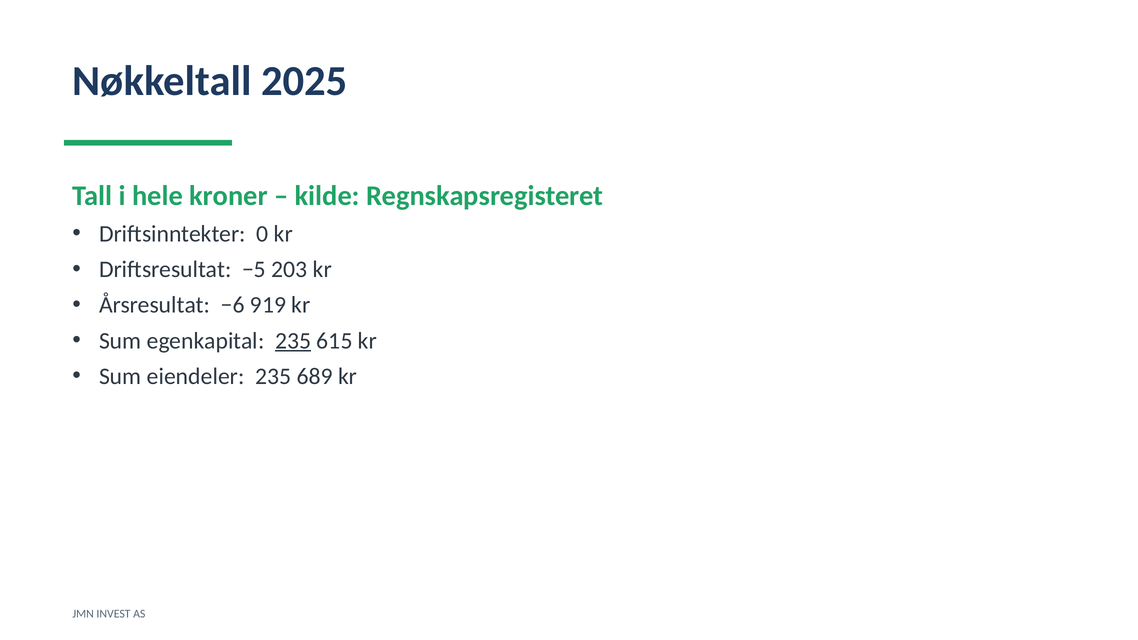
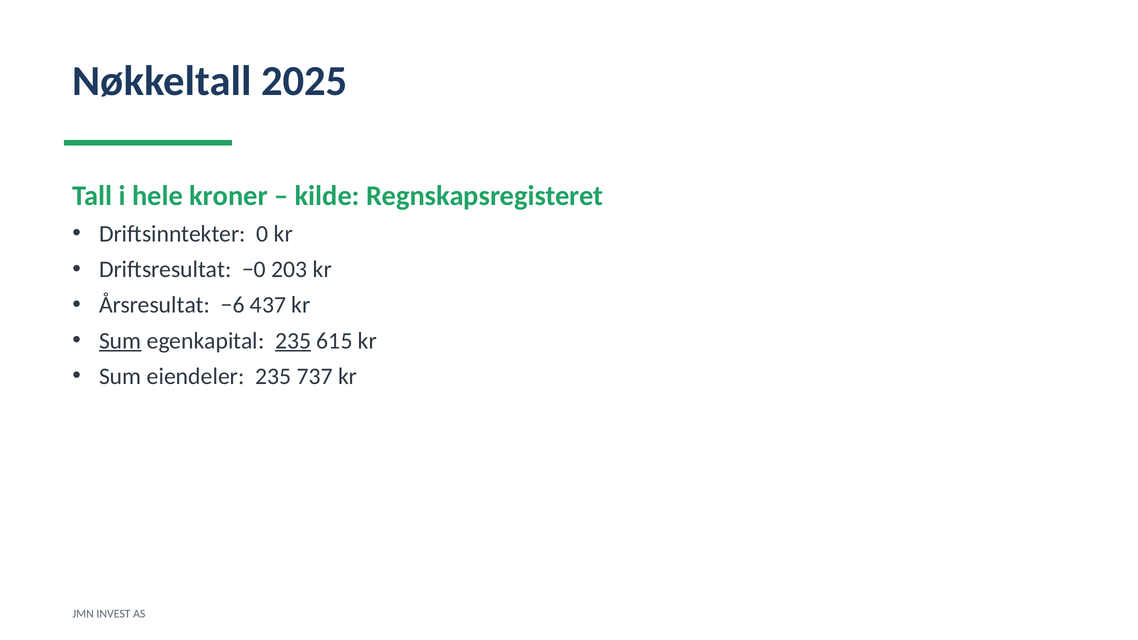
−5: −5 -> −0
919: 919 -> 437
Sum at (120, 341) underline: none -> present
689: 689 -> 737
